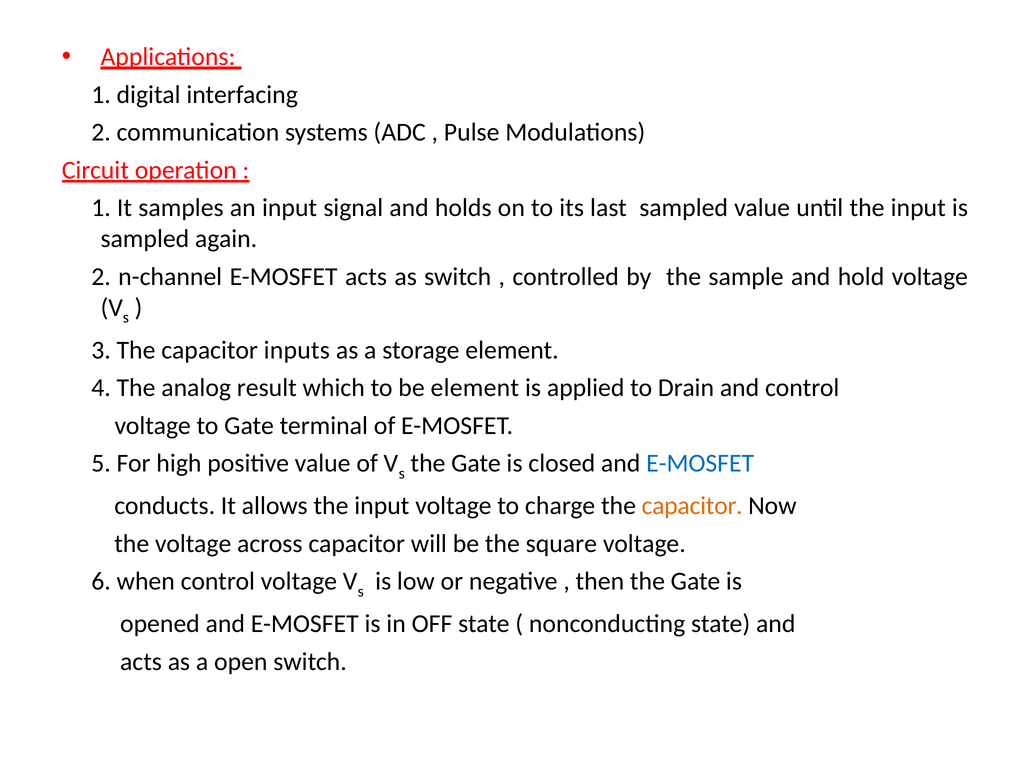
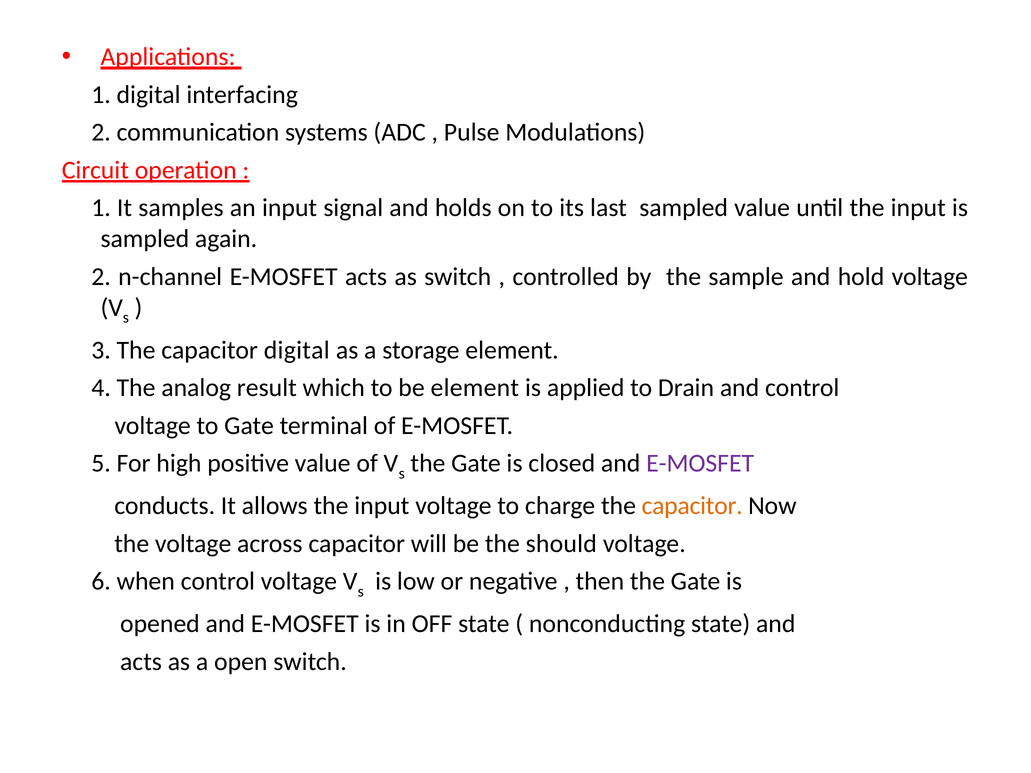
capacitor inputs: inputs -> digital
E-MOSFET at (700, 464) colour: blue -> purple
square: square -> should
